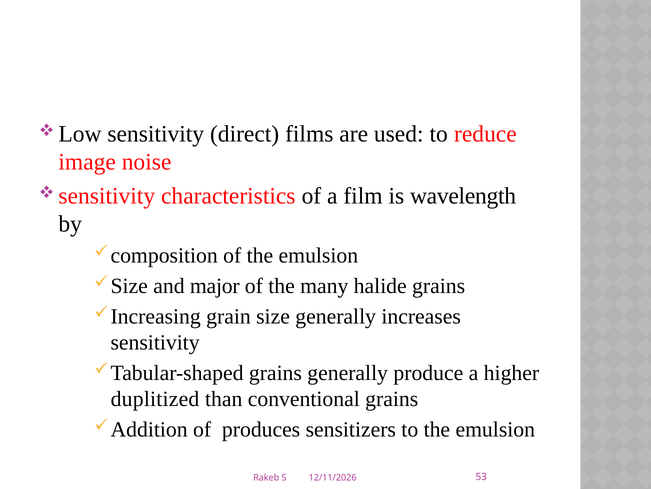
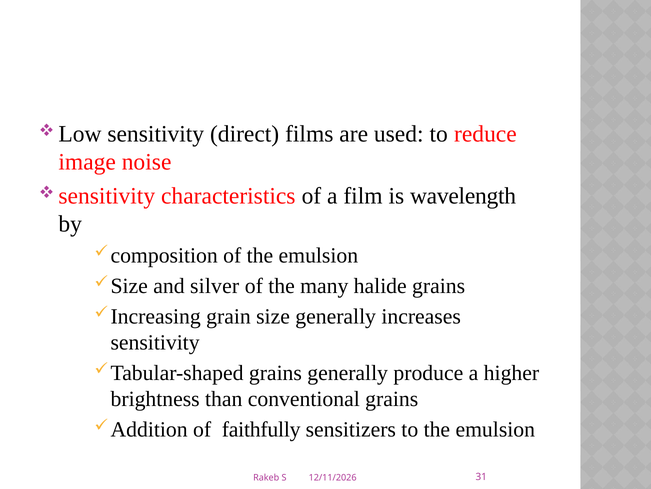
major: major -> silver
duplitized: duplitized -> brightness
produces: produces -> faithfully
53: 53 -> 31
